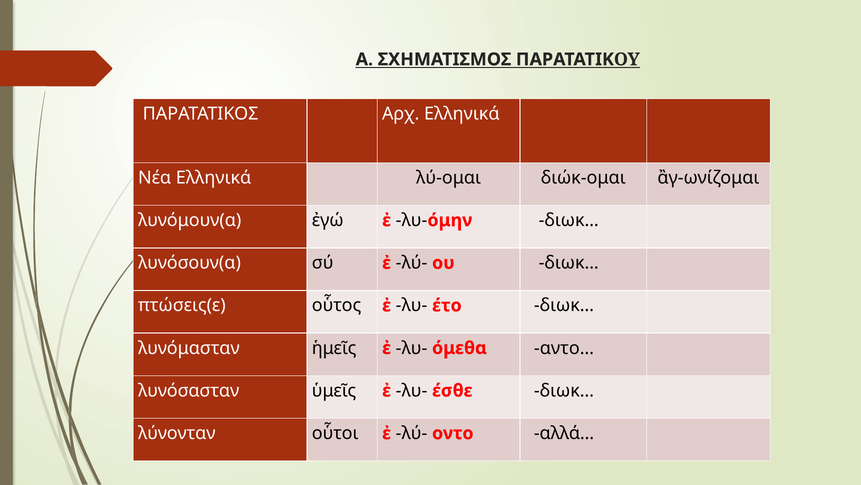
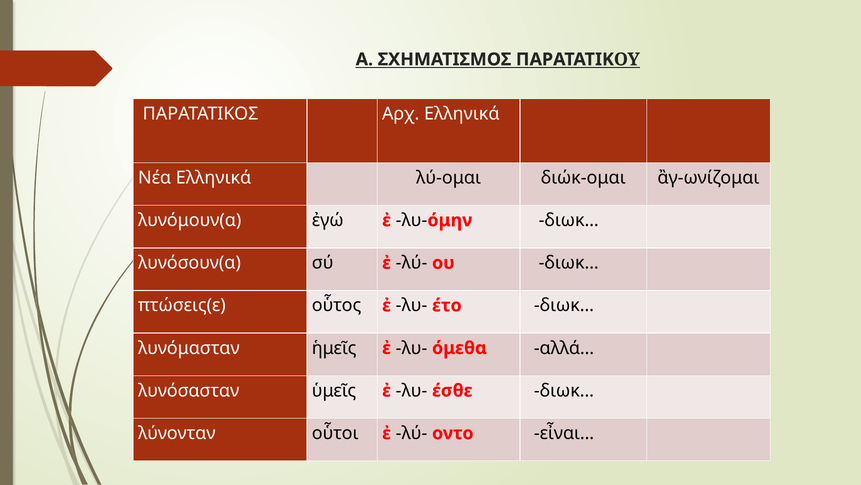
αντο…: αντο… -> αλλά…
αλλά…: αλλά… -> εἶναι…
